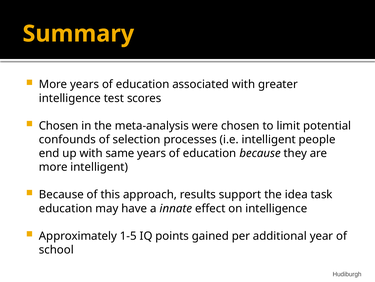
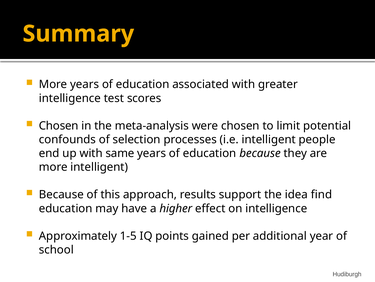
task: task -> find
innate: innate -> higher
